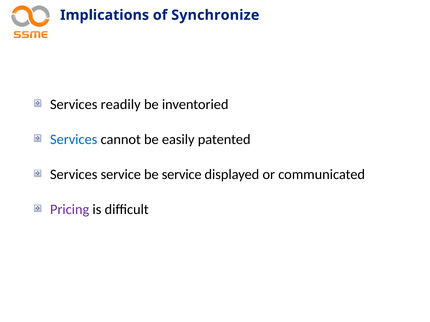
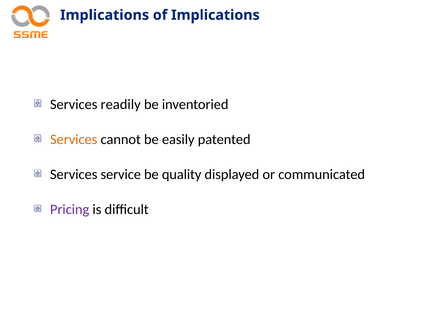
of Synchronize: Synchronize -> Implications
Services at (74, 140) colour: blue -> orange
be service: service -> quality
